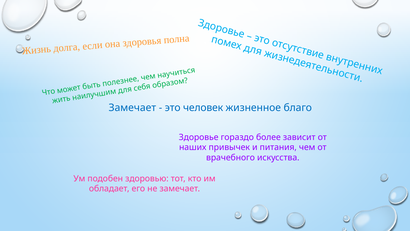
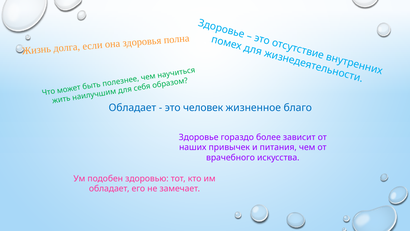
Замечает at (132, 108): Замечает -> Обладает
